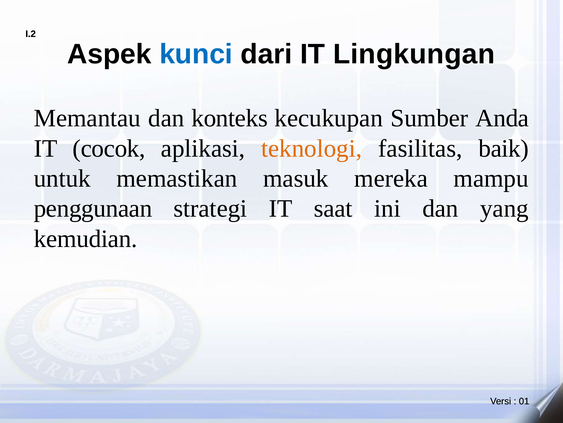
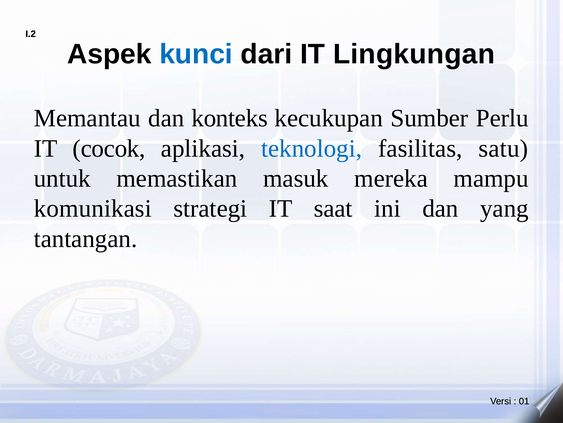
Anda: Anda -> Perlu
teknologi colour: orange -> blue
baik: baik -> satu
penggunaan: penggunaan -> komunikasi
kemudian: kemudian -> tantangan
